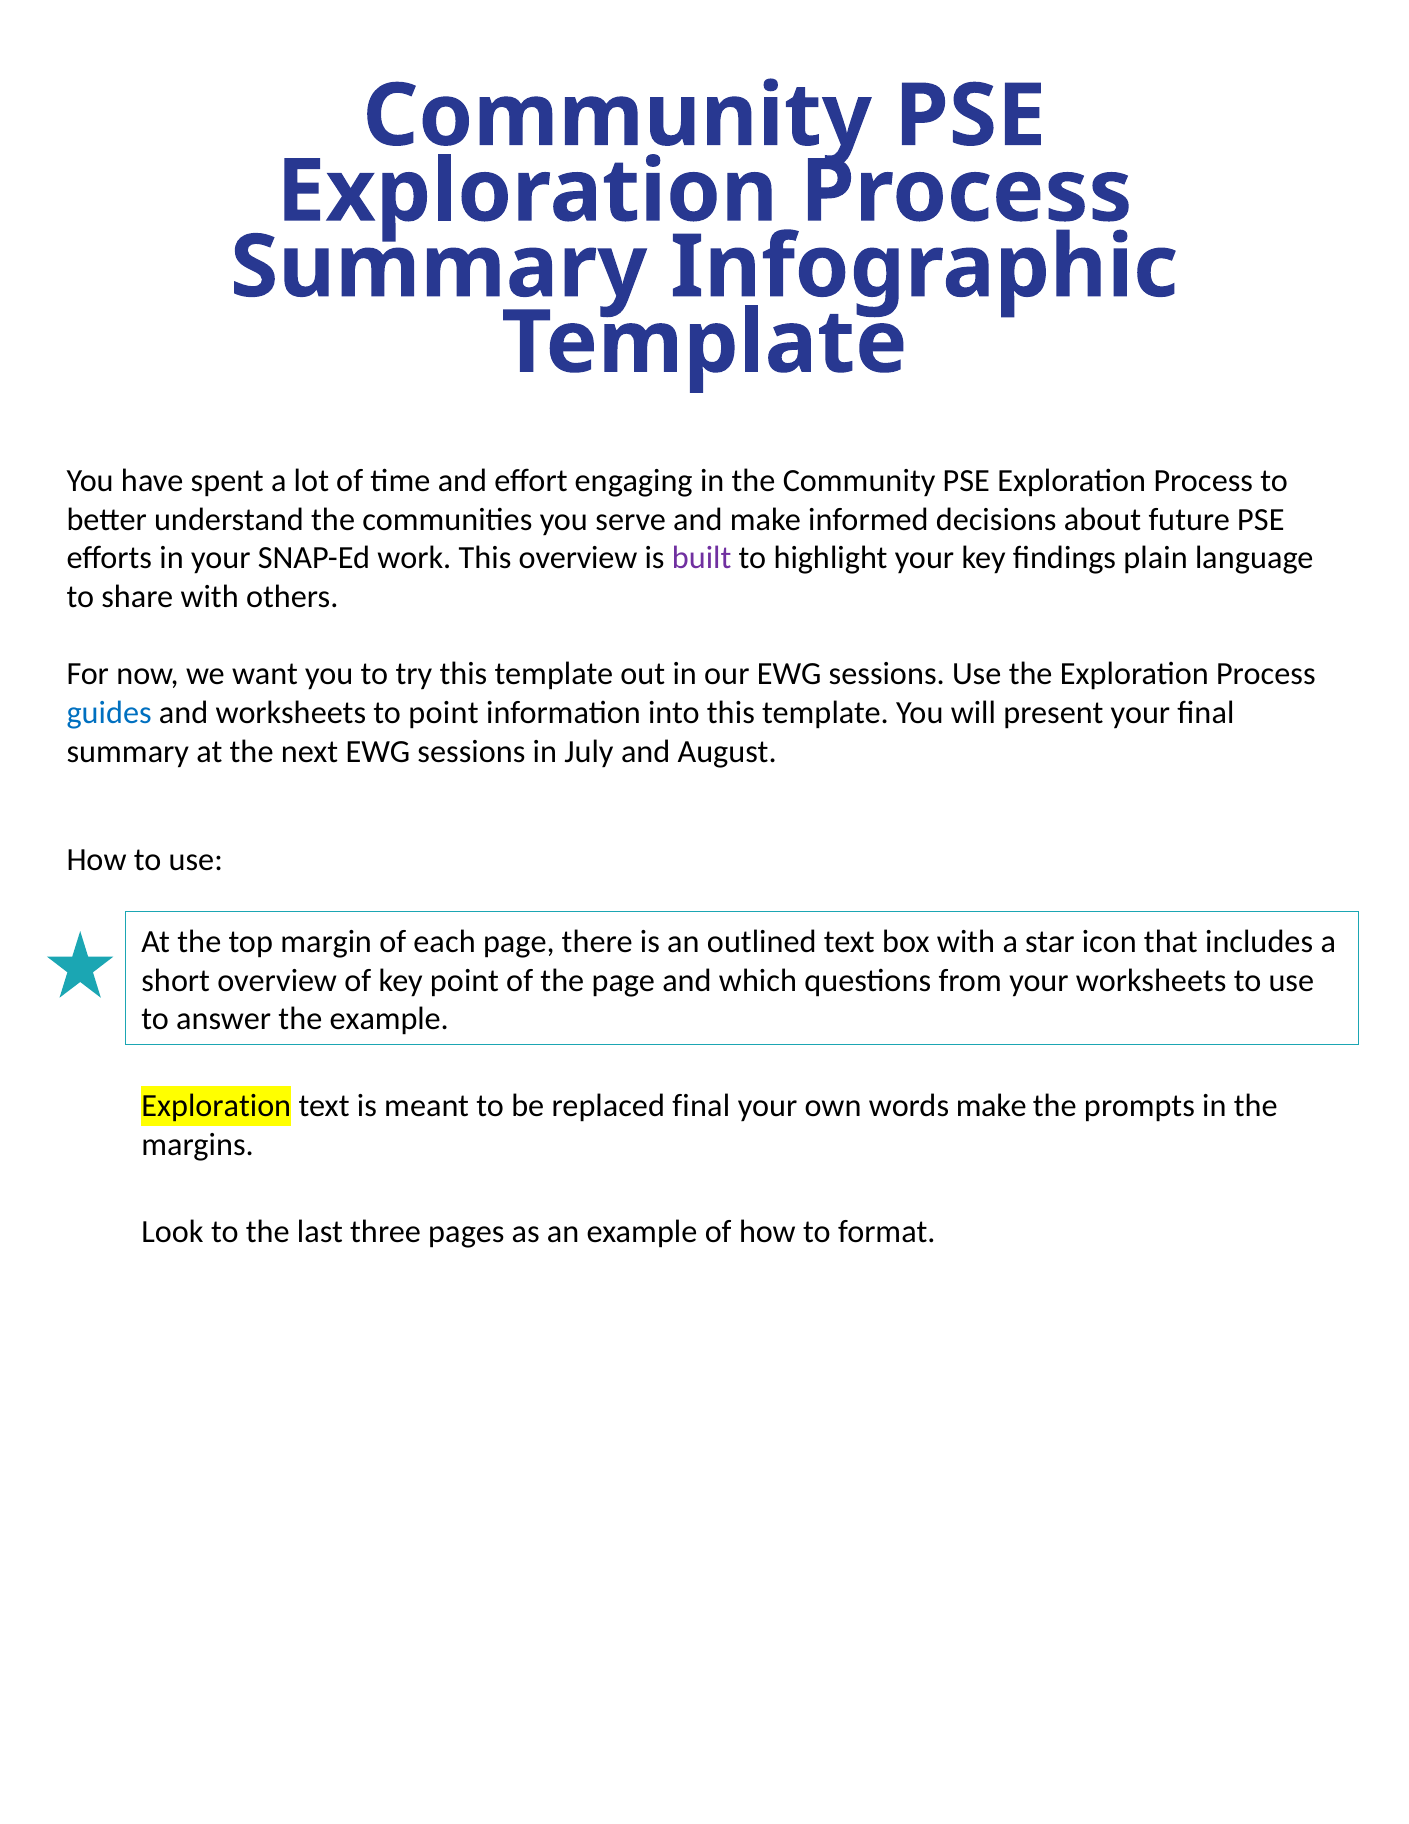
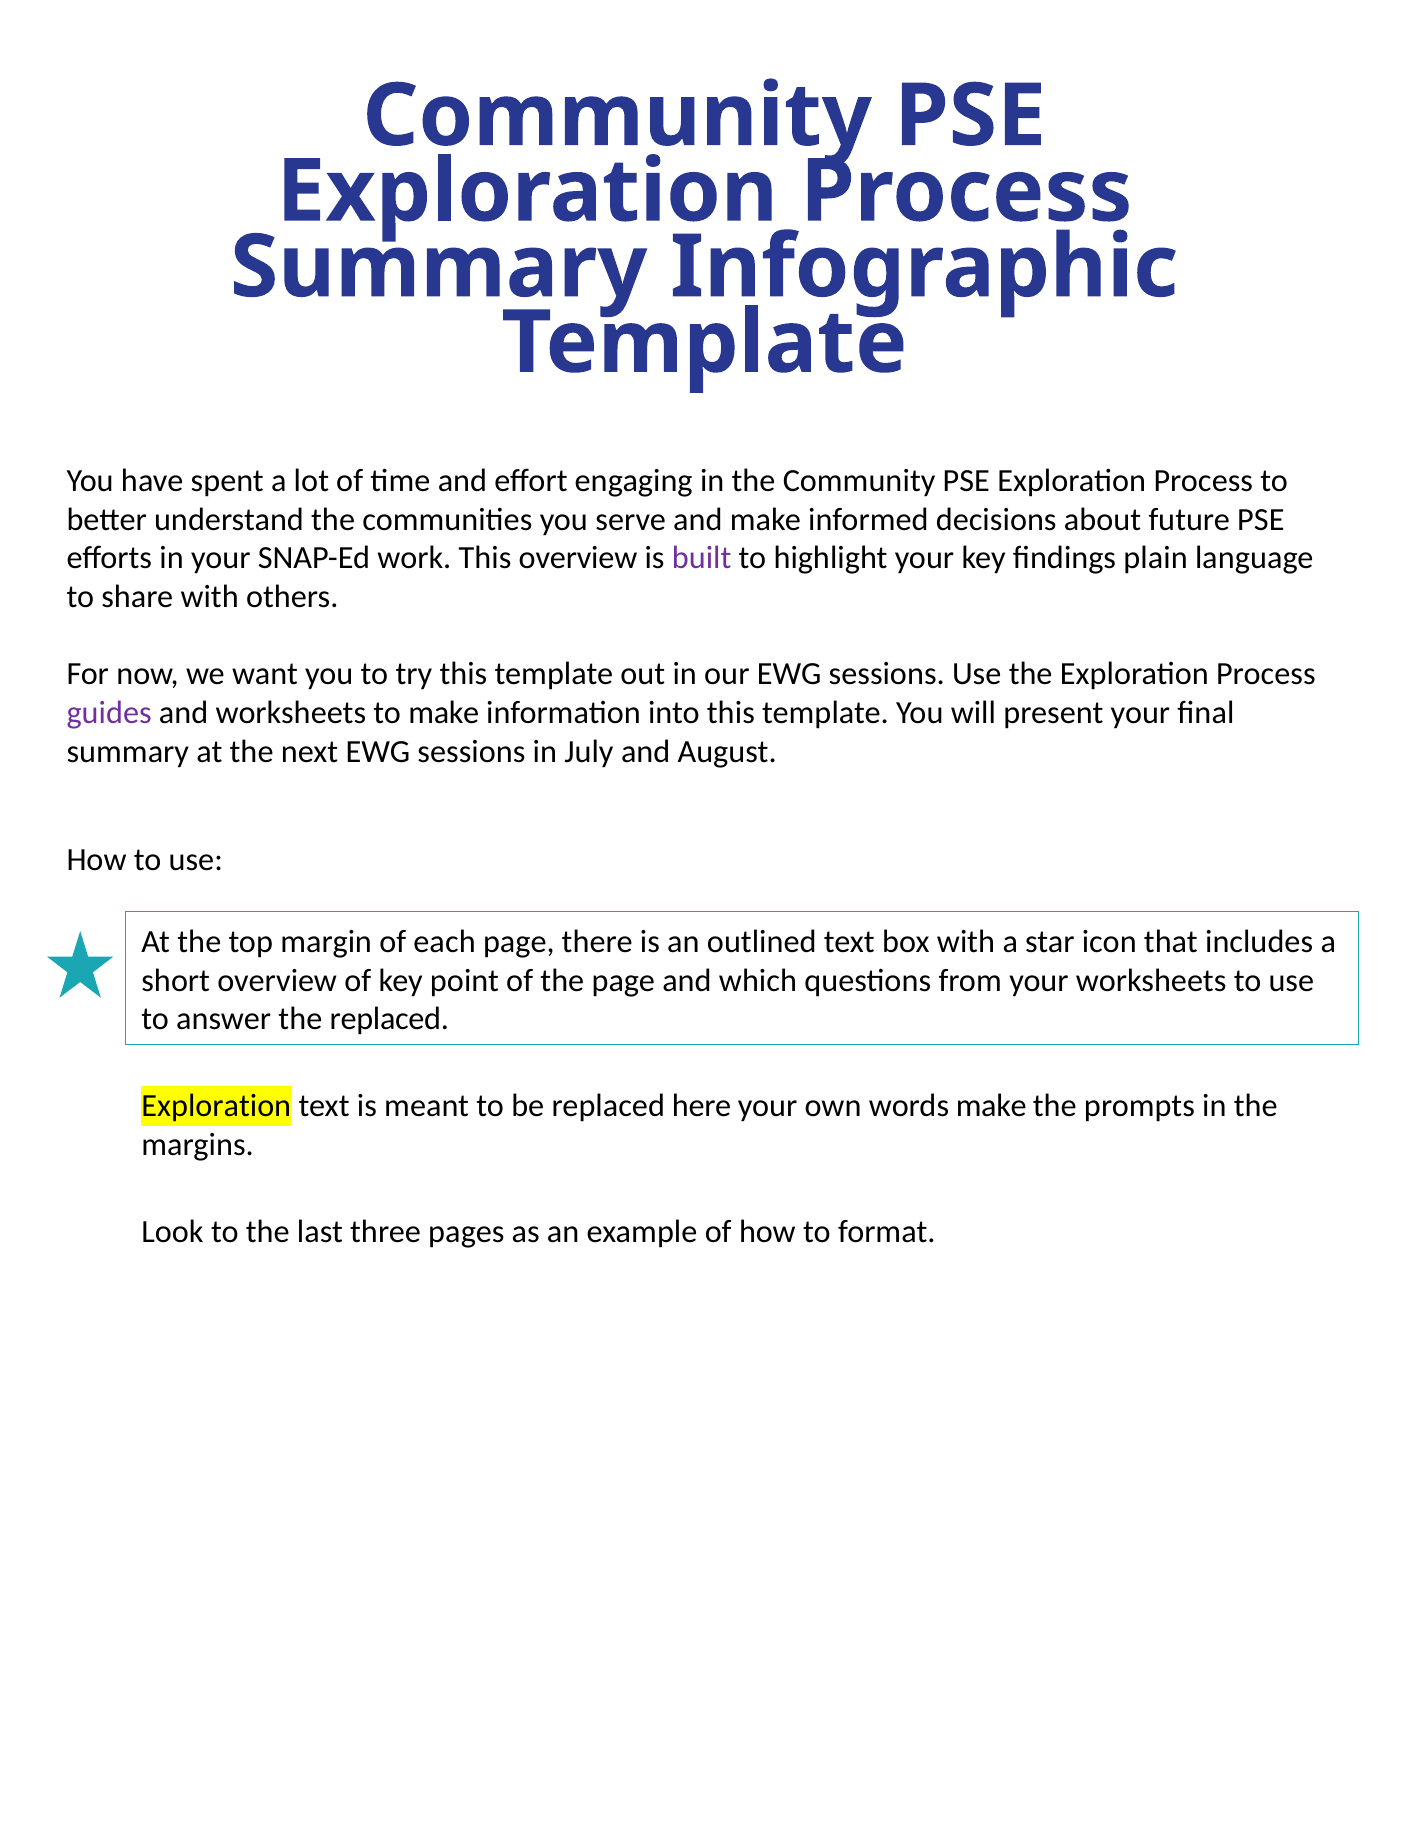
guides colour: blue -> purple
to point: point -> make
the example: example -> replaced
replaced final: final -> here
